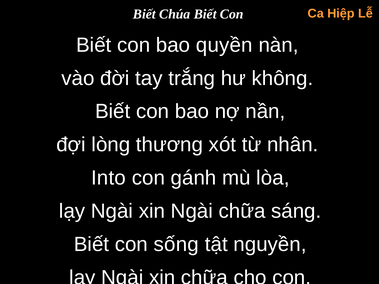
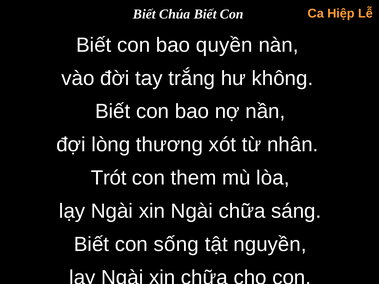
Into: Into -> Trót
gánh: gánh -> them
